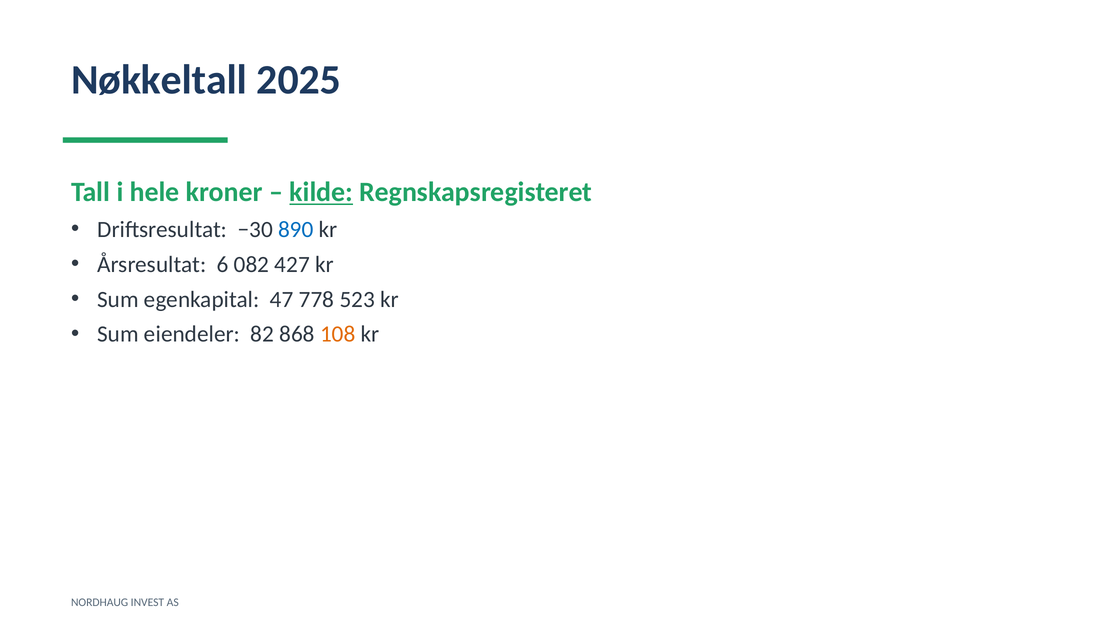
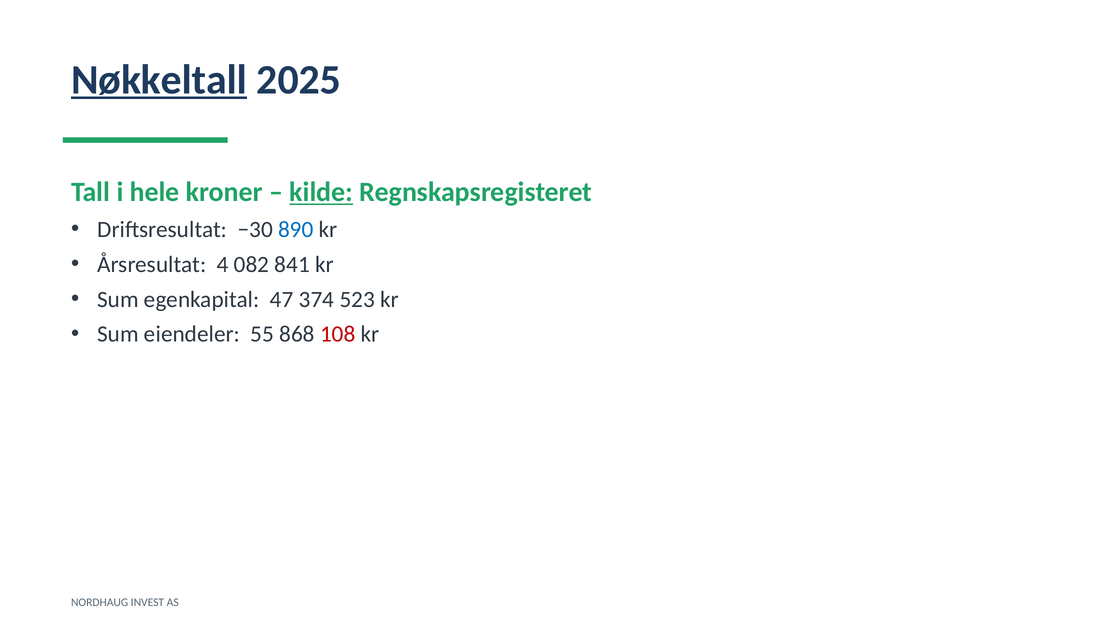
Nøkkeltall underline: none -> present
6: 6 -> 4
427: 427 -> 841
778: 778 -> 374
82: 82 -> 55
108 colour: orange -> red
